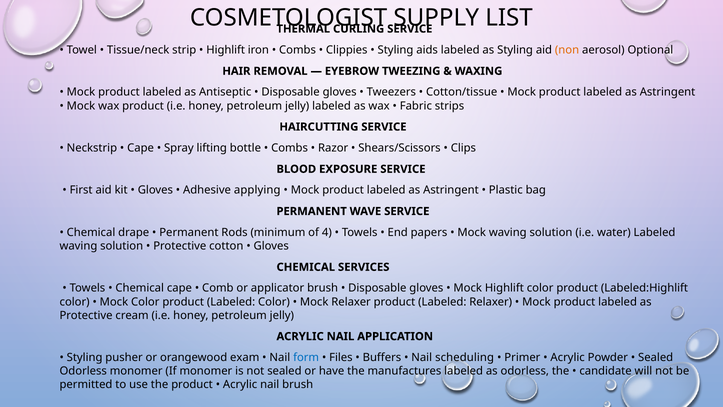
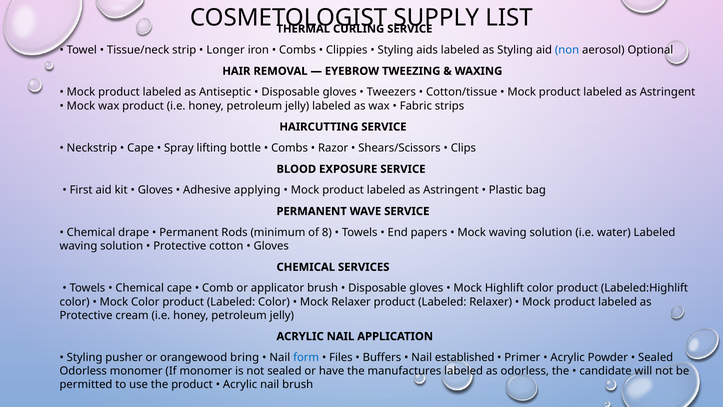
Highlift at (226, 50): Highlift -> Longer
non colour: orange -> blue
4: 4 -> 8
exam: exam -> bring
scheduling: scheduling -> established
